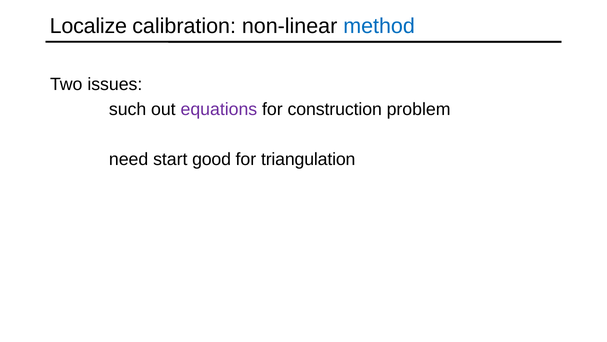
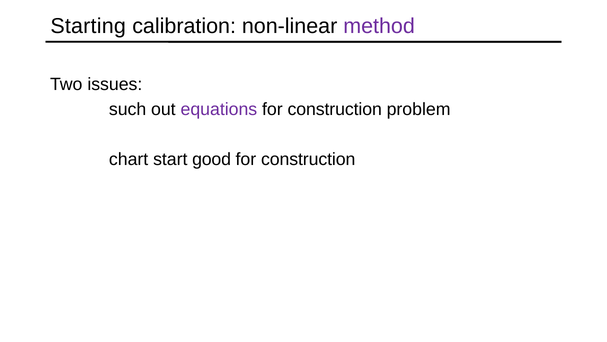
Localize: Localize -> Starting
method colour: blue -> purple
need: need -> chart
triangulation at (308, 159): triangulation -> construction
